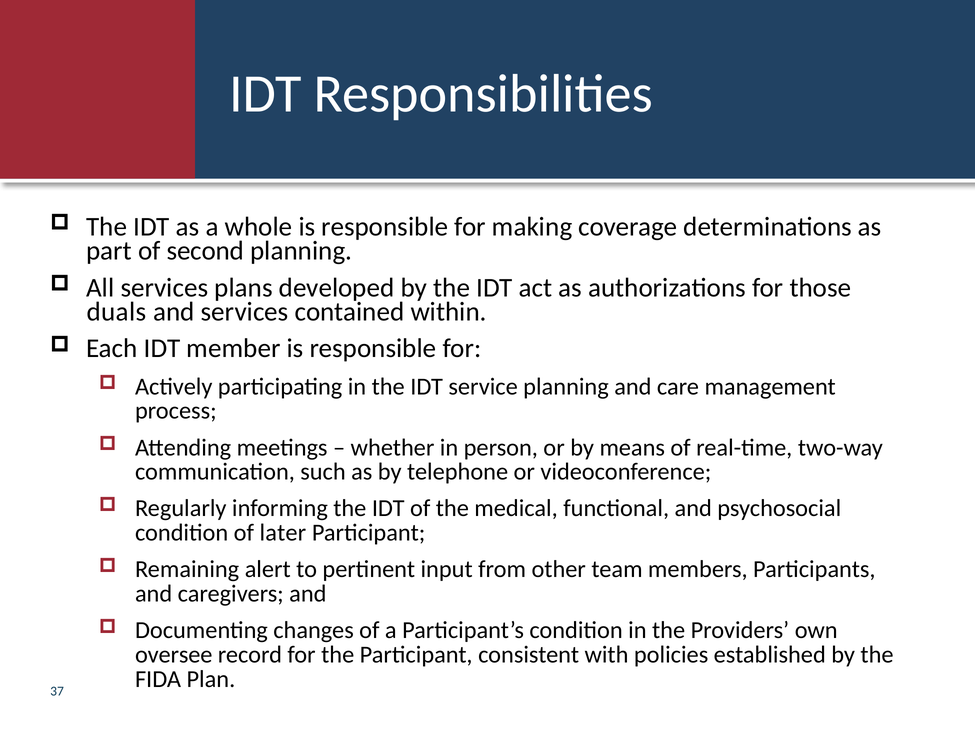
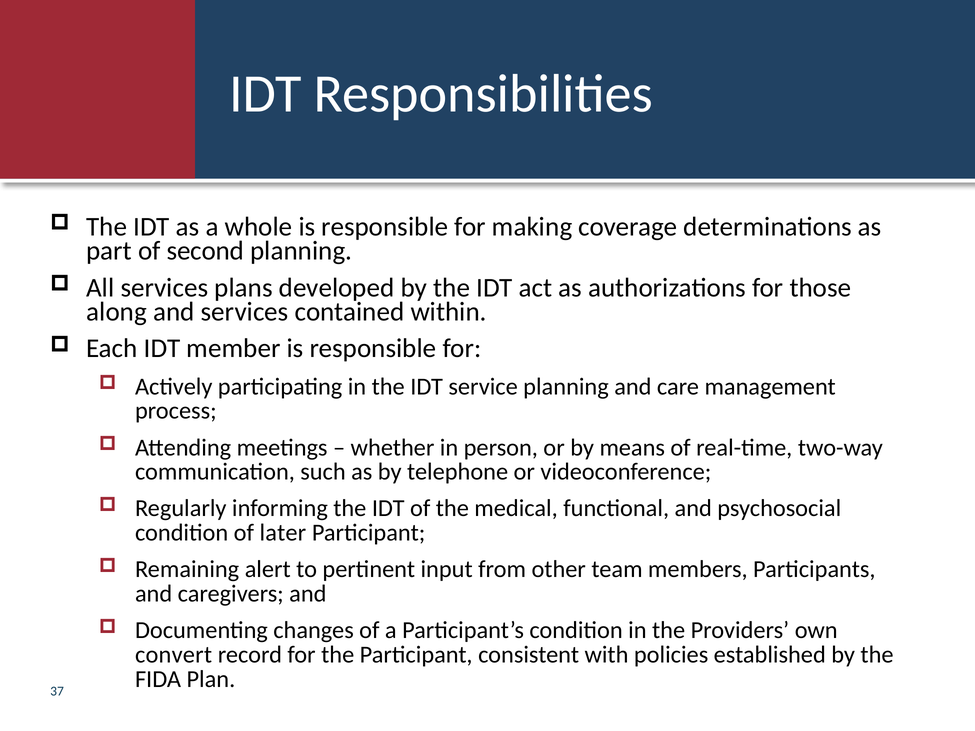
duals: duals -> along
oversee: oversee -> convert
